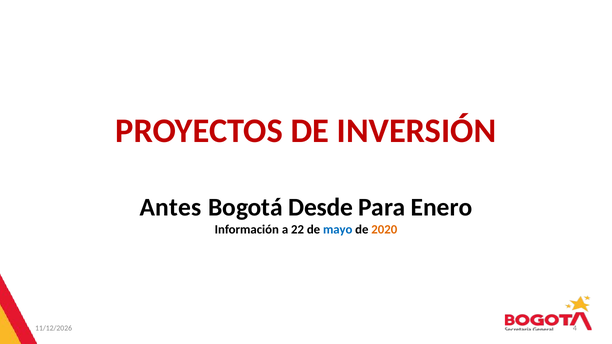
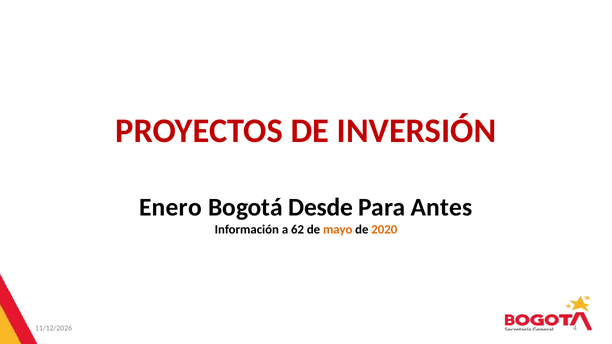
Antes: Antes -> Enero
Enero: Enero -> Antes
22: 22 -> 62
mayo colour: blue -> orange
